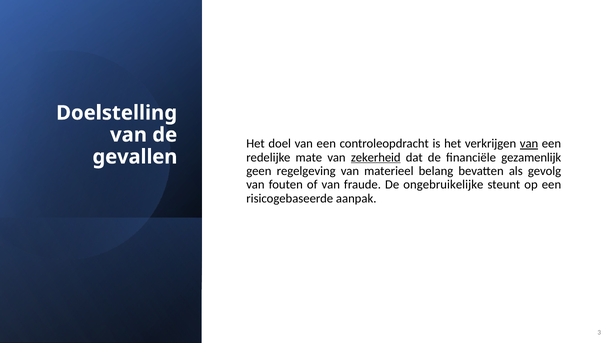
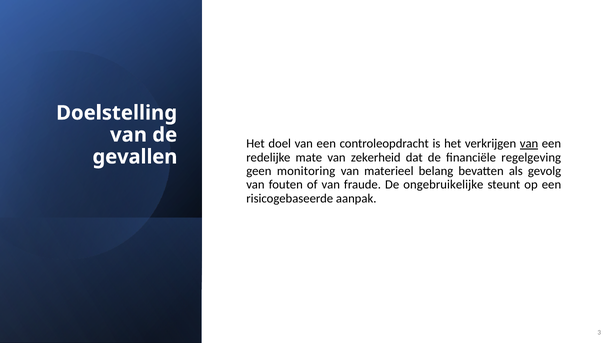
zekerheid underline: present -> none
gezamenlijk: gezamenlijk -> regelgeving
regelgeving: regelgeving -> monitoring
